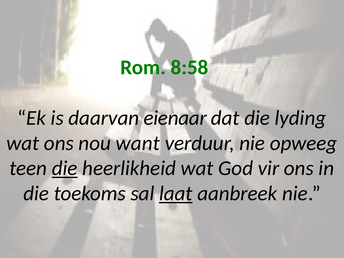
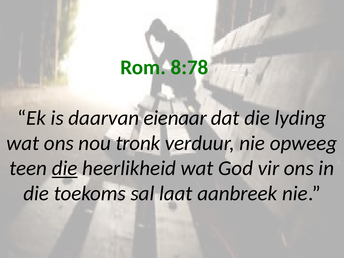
8:58: 8:58 -> 8:78
want: want -> tronk
laat underline: present -> none
